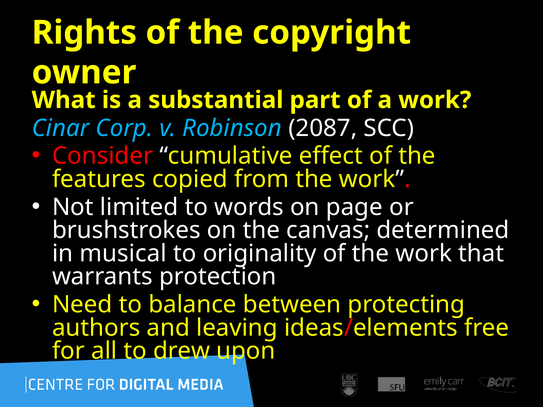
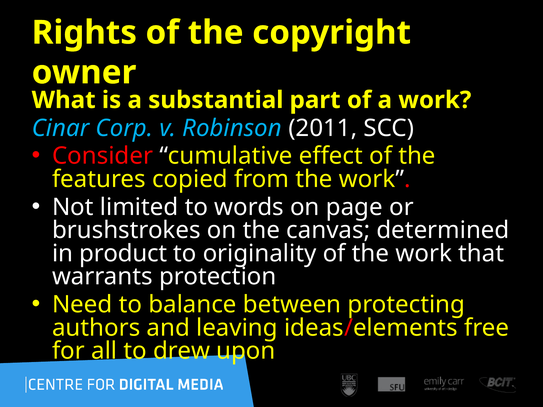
2087: 2087 -> 2011
musical: musical -> product
